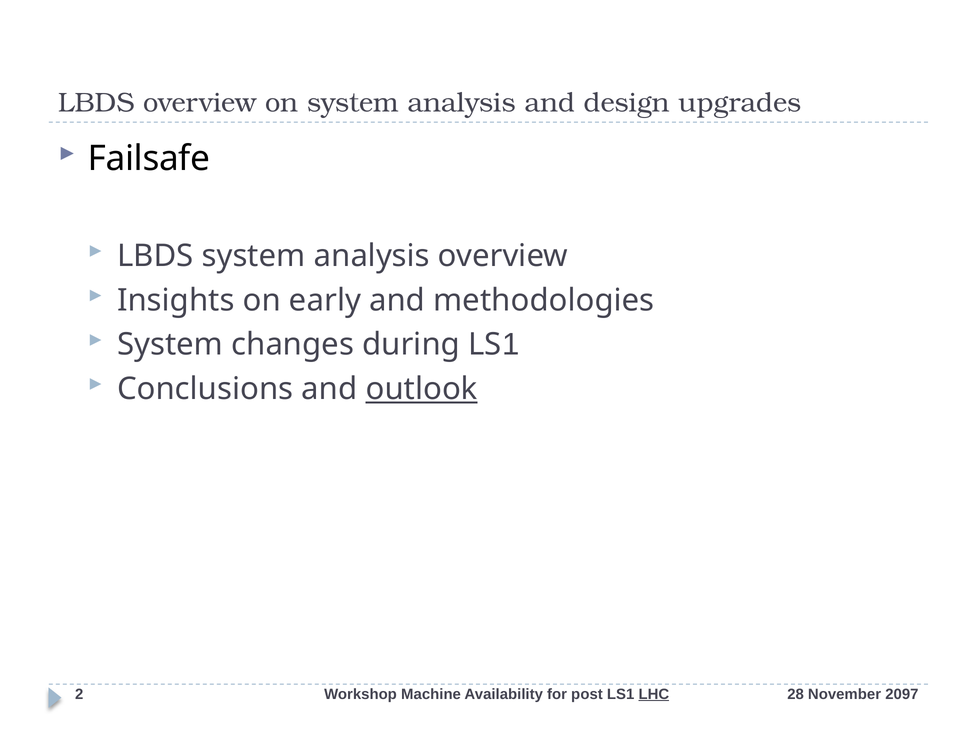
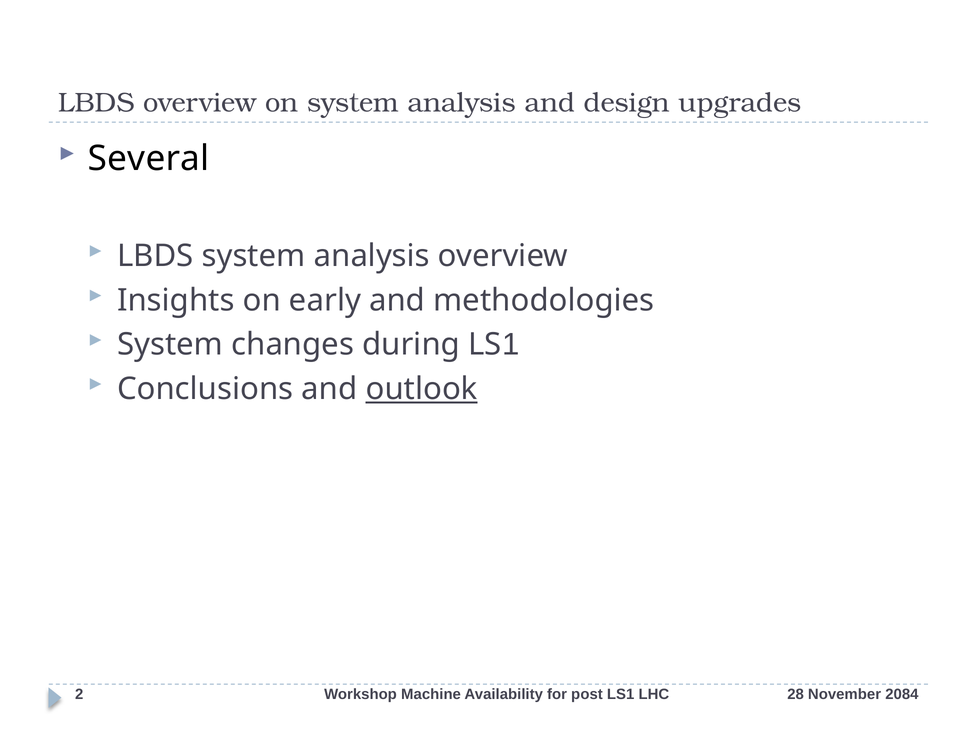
Failsafe: Failsafe -> Several
LHC underline: present -> none
2097: 2097 -> 2084
